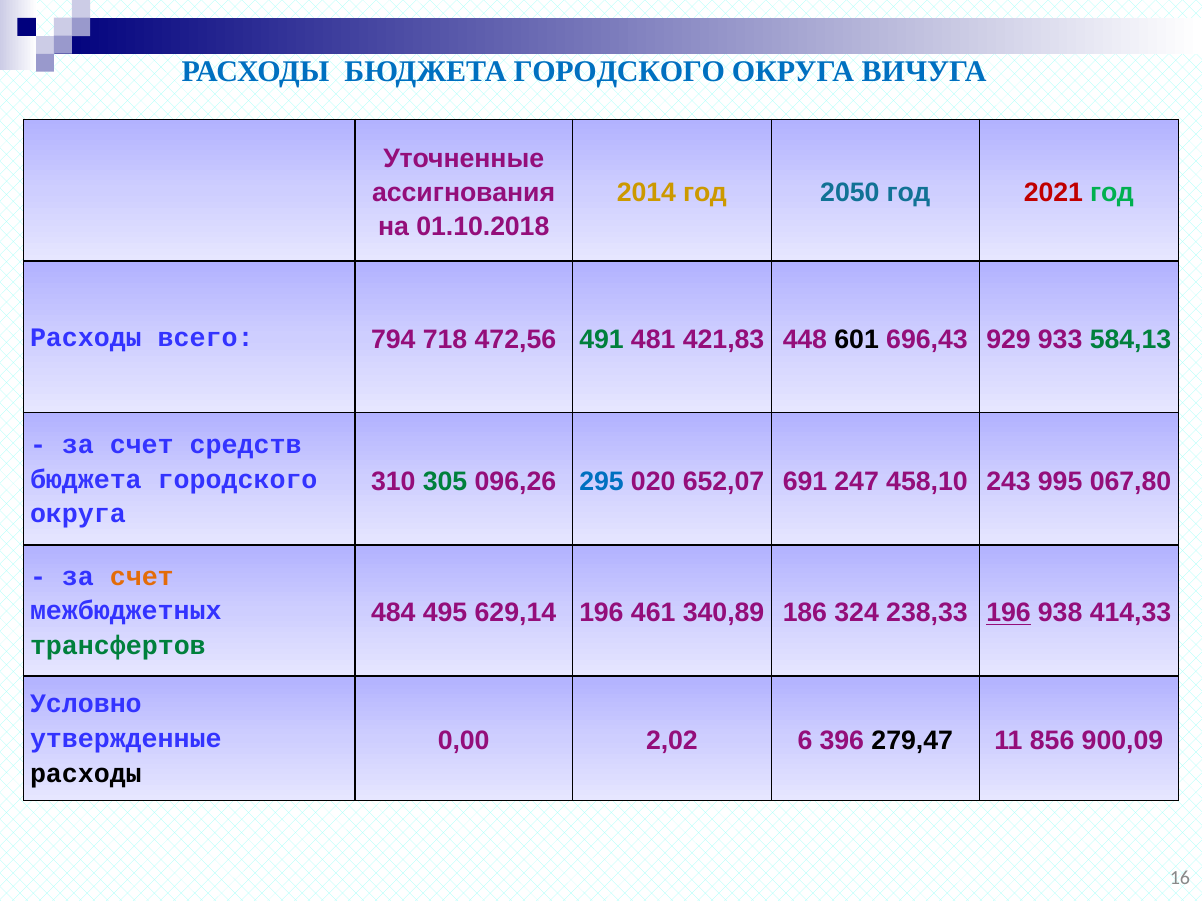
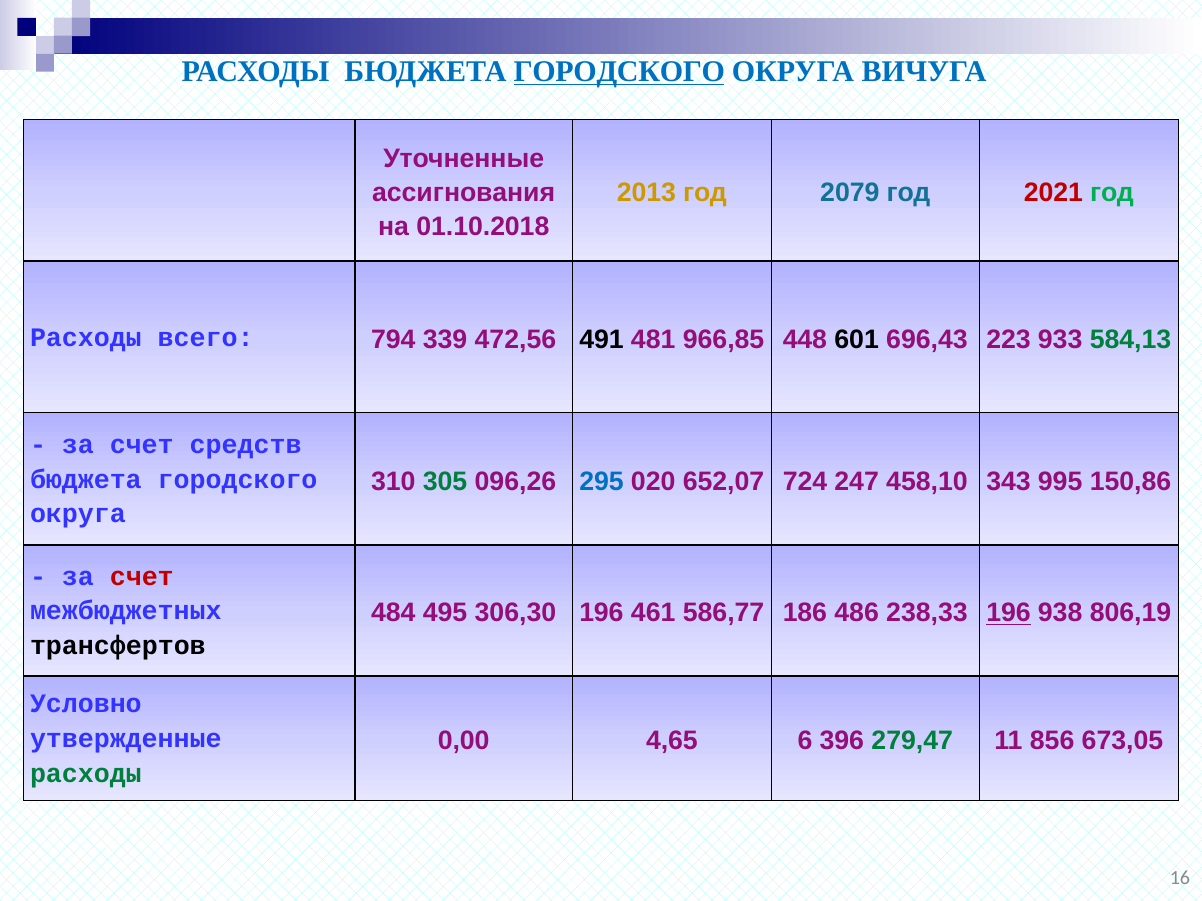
ГОРОДСКОГО at (619, 72) underline: none -> present
2014: 2014 -> 2013
2050: 2050 -> 2079
718: 718 -> 339
491 colour: green -> black
421,83: 421,83 -> 966,85
929: 929 -> 223
691: 691 -> 724
243: 243 -> 343
067,80: 067,80 -> 150,86
счет at (142, 577) colour: orange -> red
629,14: 629,14 -> 306,30
340,89: 340,89 -> 586,77
324: 324 -> 486
414,33: 414,33 -> 806,19
трансфертов colour: green -> black
2,02: 2,02 -> 4,65
279,47 colour: black -> green
900,09: 900,09 -> 673,05
расходы at (86, 774) colour: black -> green
